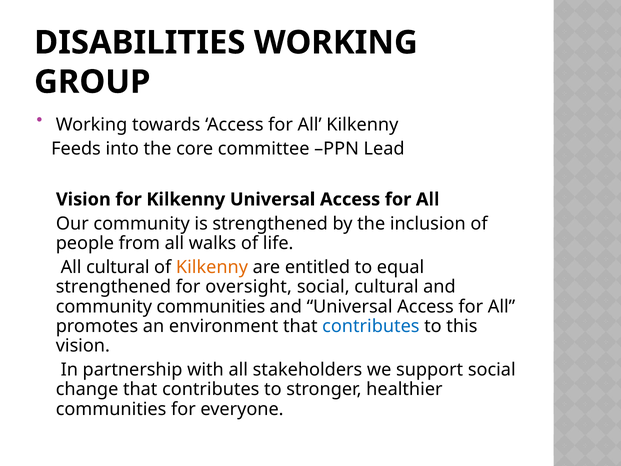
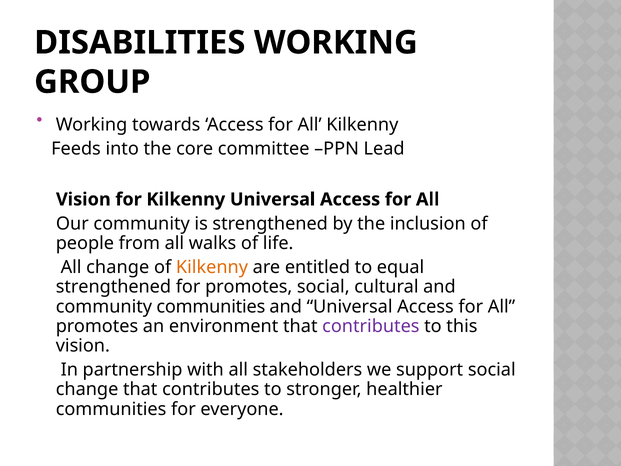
All cultural: cultural -> change
for oversight: oversight -> promotes
contributes at (371, 326) colour: blue -> purple
